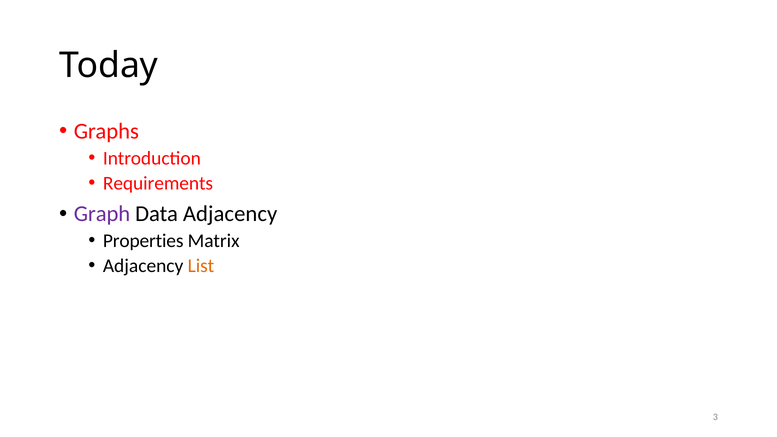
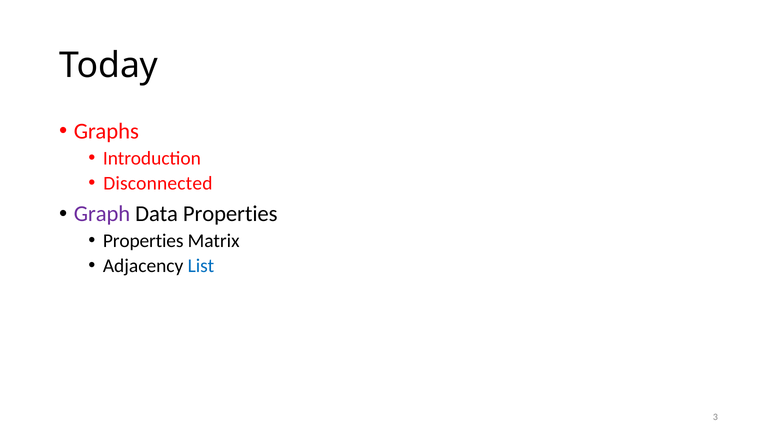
Requirements: Requirements -> Disconnected
Data Adjacency: Adjacency -> Properties
List colour: orange -> blue
